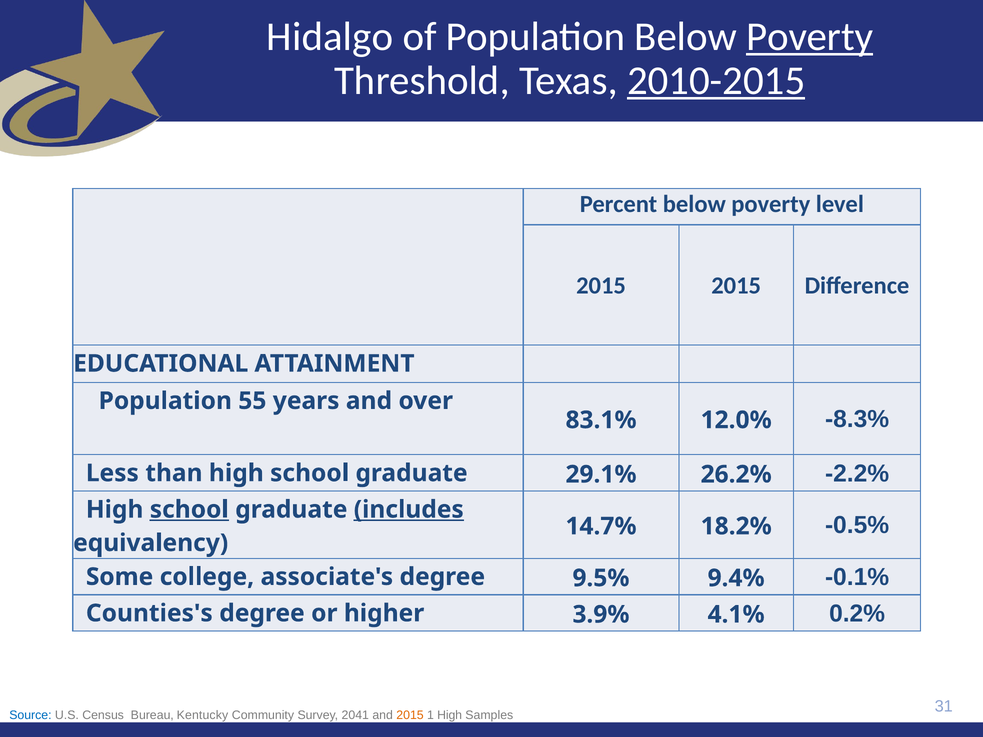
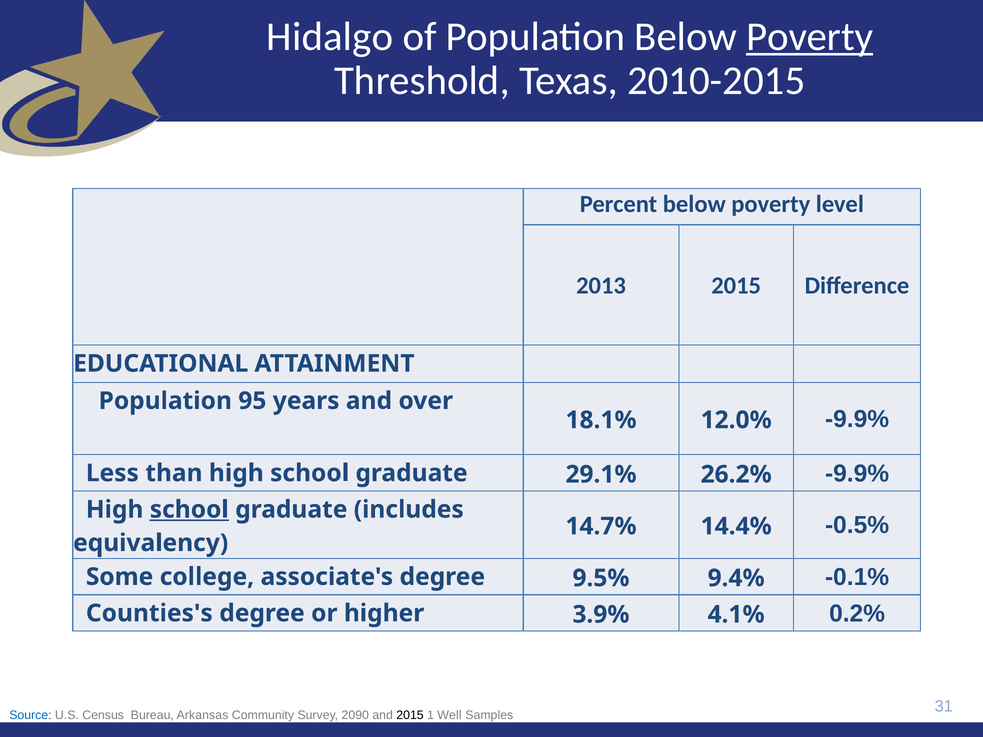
2010-2015 underline: present -> none
2015 at (601, 286): 2015 -> 2013
55: 55 -> 95
83.1%: 83.1% -> 18.1%
12.0% -8.3%: -8.3% -> -9.9%
-2.2% at (857, 474): -2.2% -> -9.9%
includes underline: present -> none
18.2%: 18.2% -> 14.4%
Kentucky: Kentucky -> Arkansas
2041: 2041 -> 2090
2015 at (410, 716) colour: orange -> black
1 High: High -> Well
